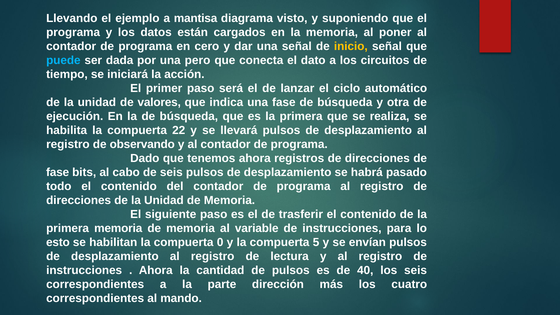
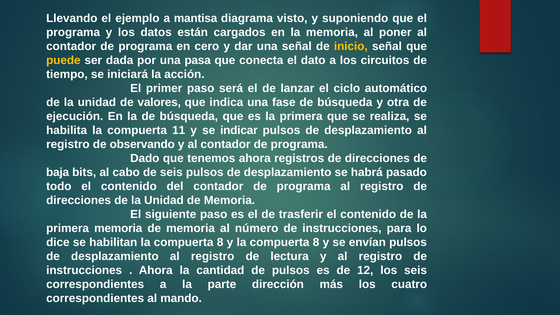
puede colour: light blue -> yellow
pero: pero -> pasa
22: 22 -> 11
llevará: llevará -> indicar
fase at (58, 172): fase -> baja
variable: variable -> número
esto: esto -> dice
habilitan la compuerta 0: 0 -> 8
y la compuerta 5: 5 -> 8
40: 40 -> 12
